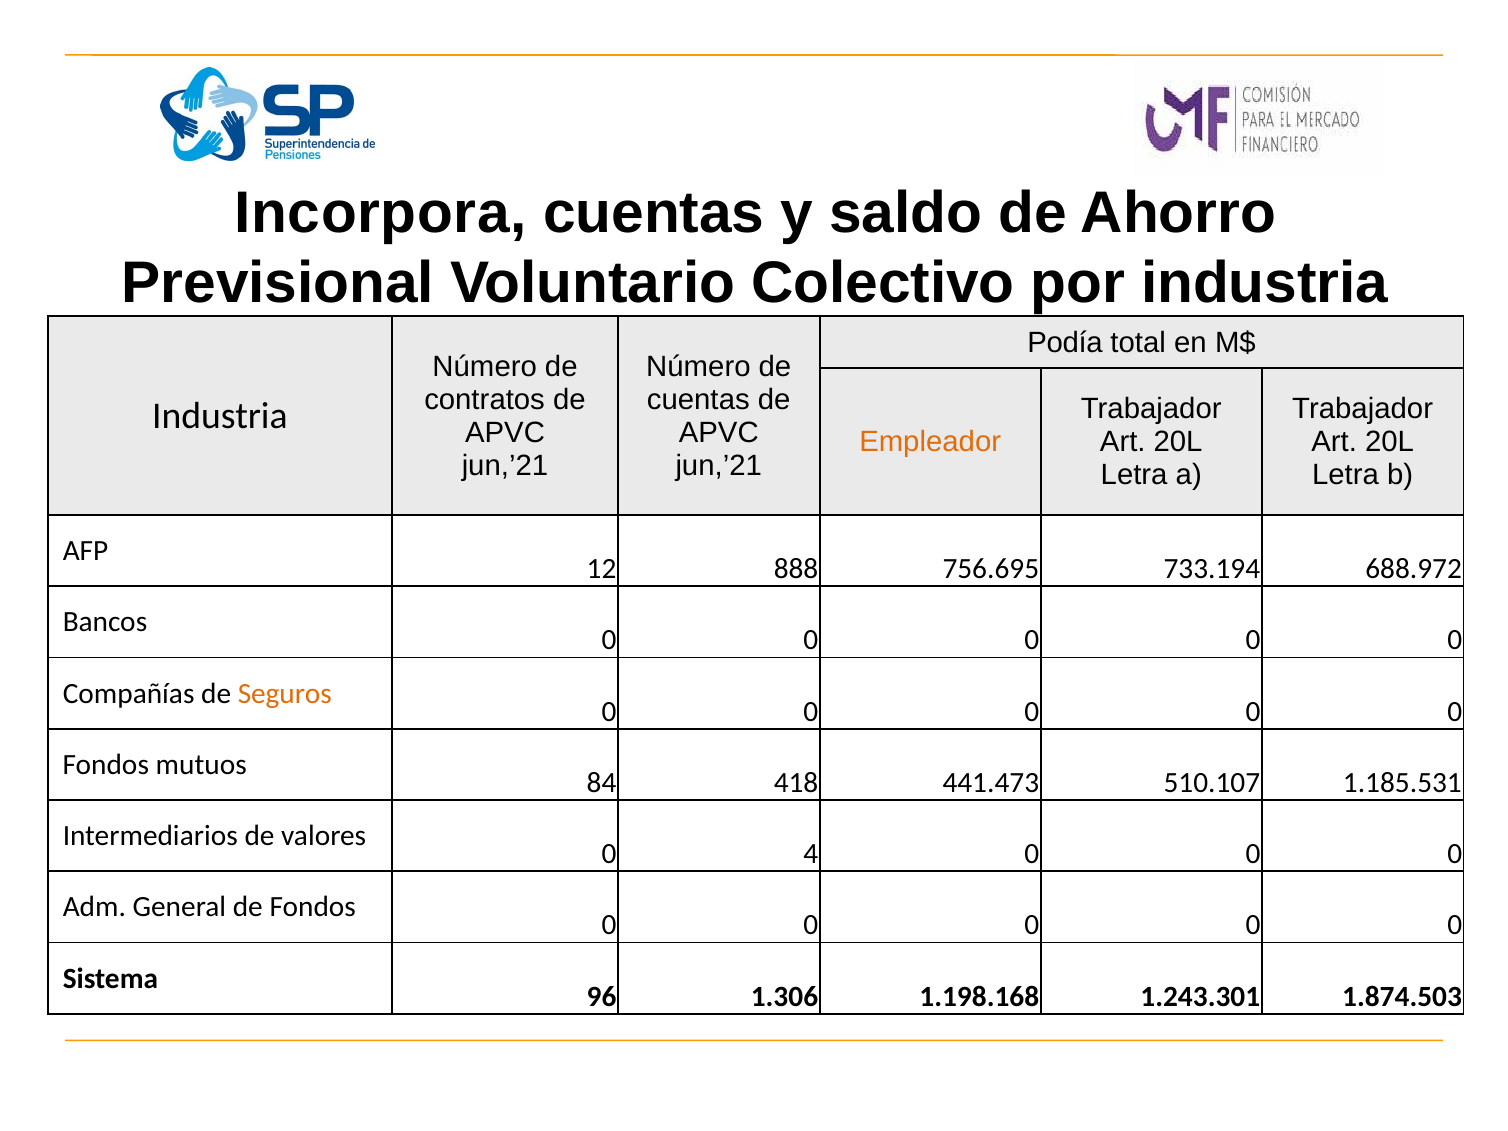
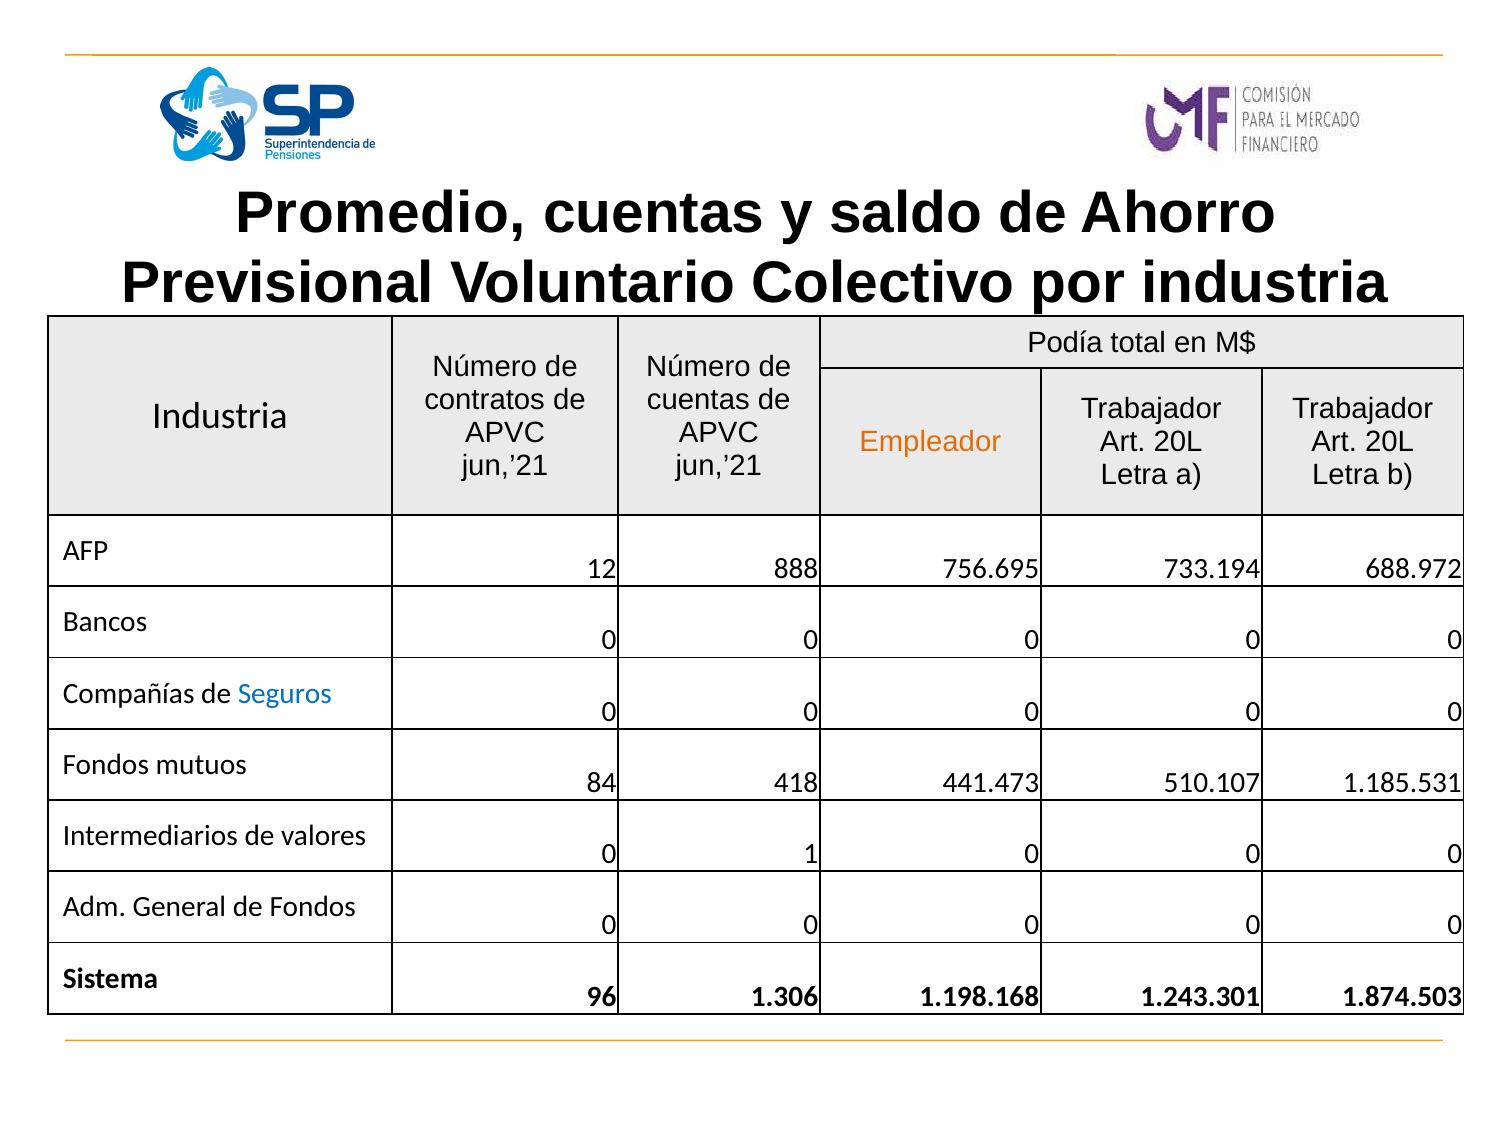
Incorpora: Incorpora -> Promedio
Seguros colour: orange -> blue
4: 4 -> 1
